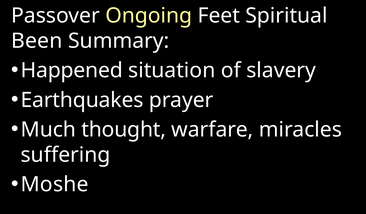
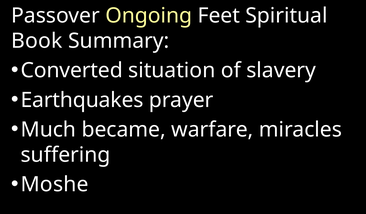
Been: Been -> Book
Happened: Happened -> Converted
thought: thought -> became
